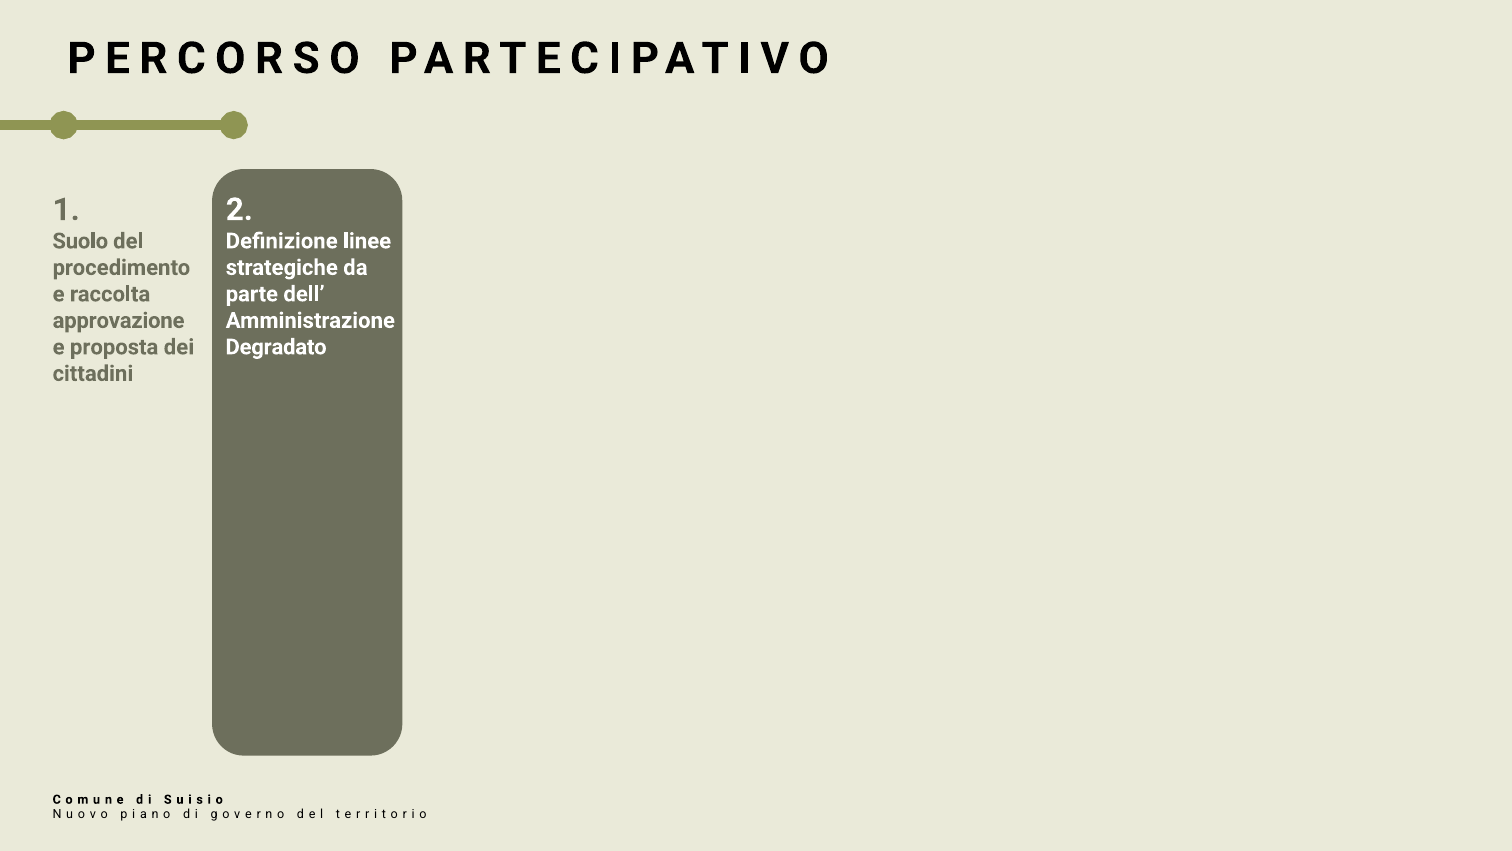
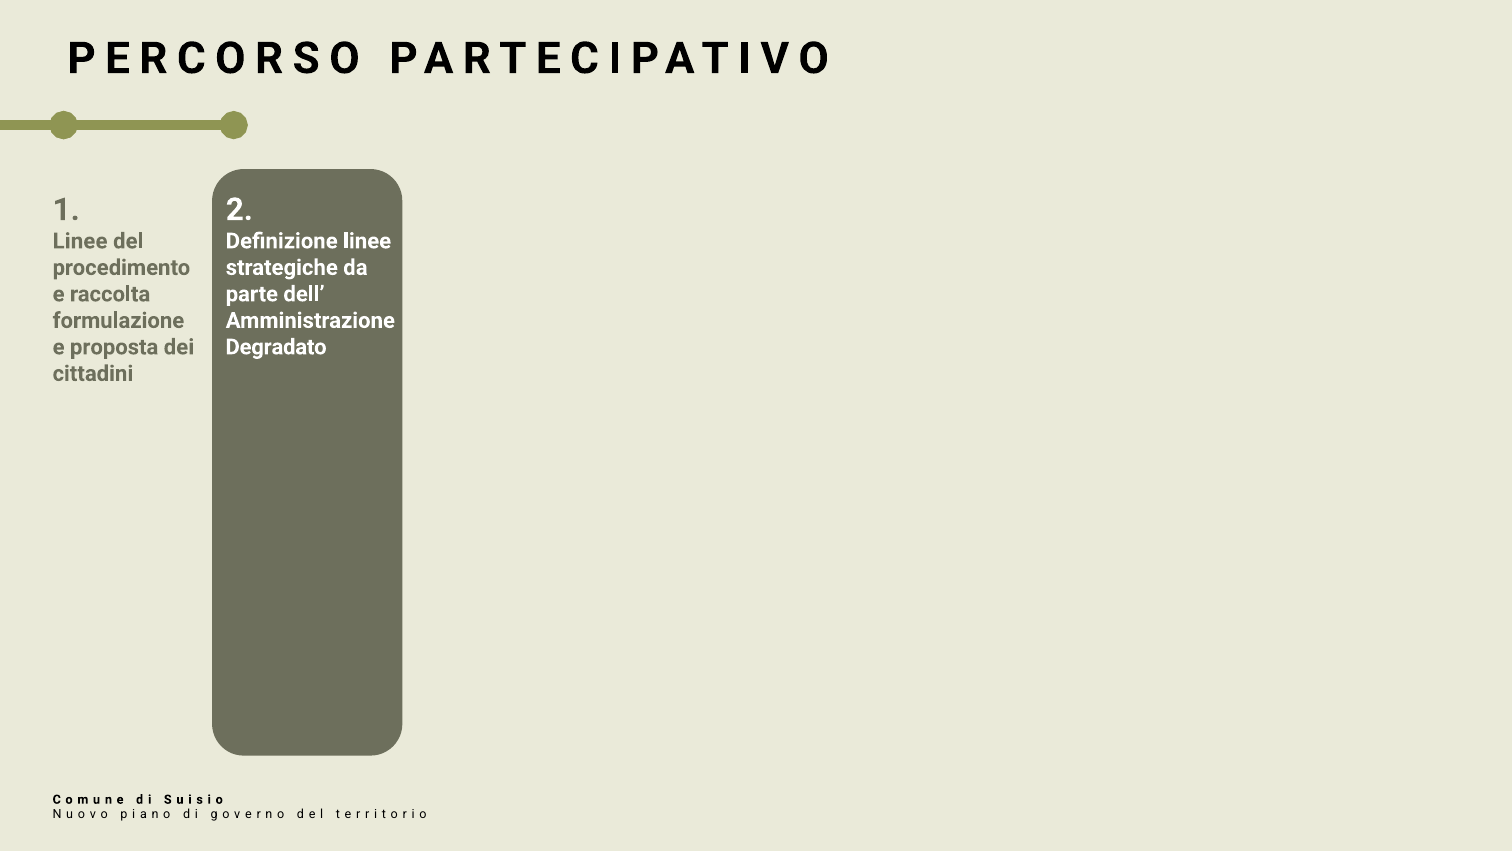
Suolo at (80, 241): Suolo -> Linee
approvazione: approvazione -> formulazione
